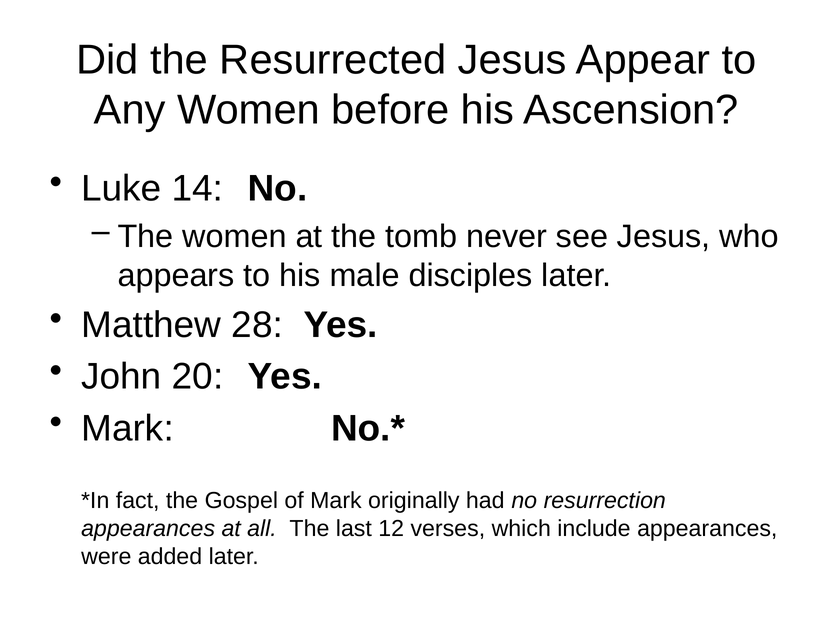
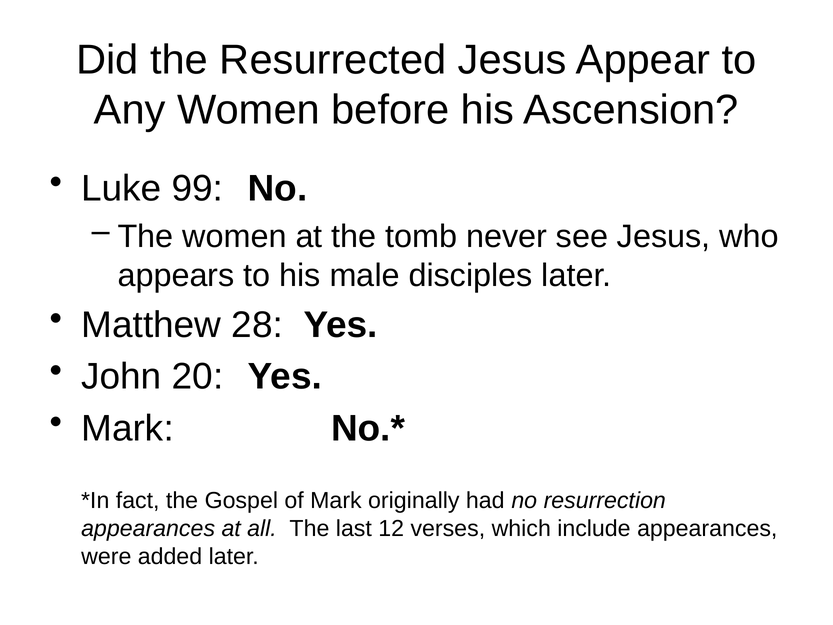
14: 14 -> 99
